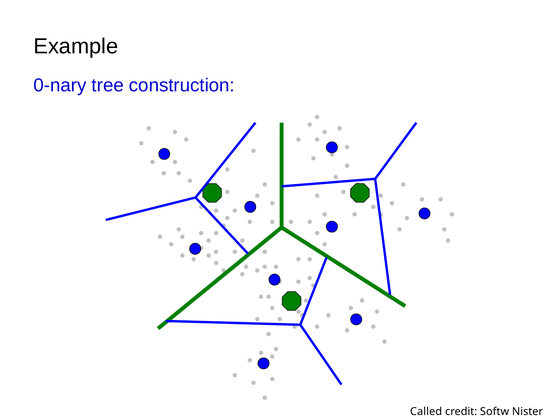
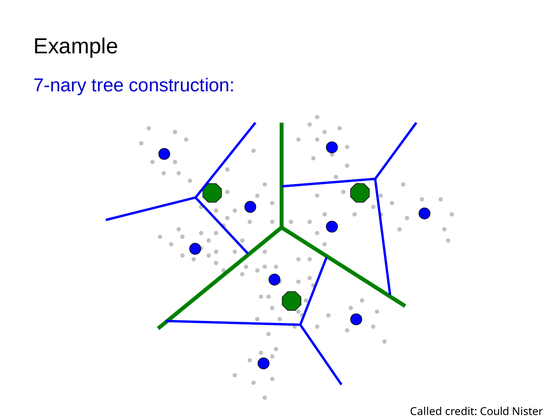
0-nary: 0-nary -> 7-nary
Softw: Softw -> Could
